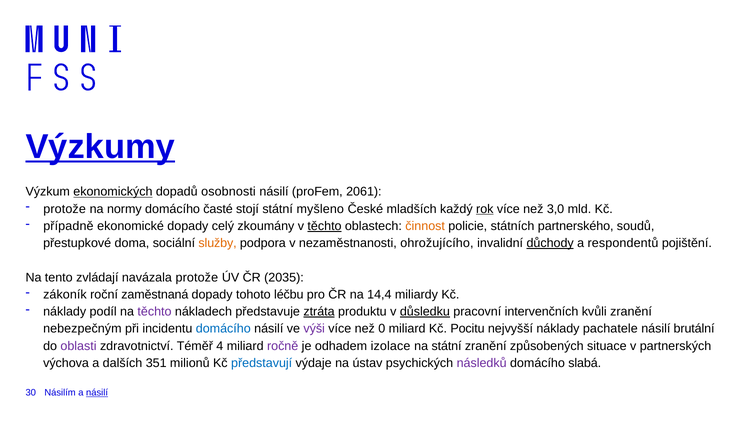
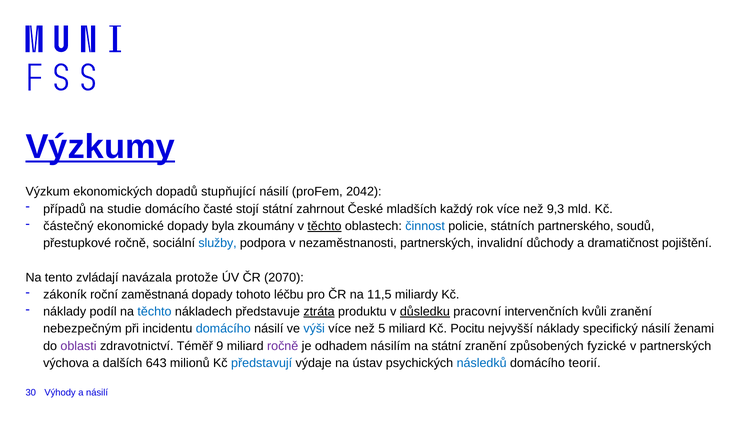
ekonomických underline: present -> none
osobnosti: osobnosti -> stupňující
2061: 2061 -> 2042
protože at (65, 209): protože -> případů
normy: normy -> studie
myšleno: myšleno -> zahrnout
rok underline: present -> none
3,0: 3,0 -> 9,3
případně: případně -> částečný
celý: celý -> byla
činnost colour: orange -> blue
přestupkové doma: doma -> ročně
služby colour: orange -> blue
nezaměstnanosti ohrožujícího: ohrožujícího -> partnerských
důchody underline: present -> none
respondentů: respondentů -> dramatičnost
2035: 2035 -> 2070
14,4: 14,4 -> 11,5
těchto at (154, 312) colour: purple -> blue
výši colour: purple -> blue
0: 0 -> 5
pachatele: pachatele -> specifický
brutální: brutální -> ženami
4: 4 -> 9
izolace: izolace -> násilím
situace: situace -> fyzické
351: 351 -> 643
následků colour: purple -> blue
slabá: slabá -> teorií
Násilím: Násilím -> Výhody
násilí at (97, 393) underline: present -> none
